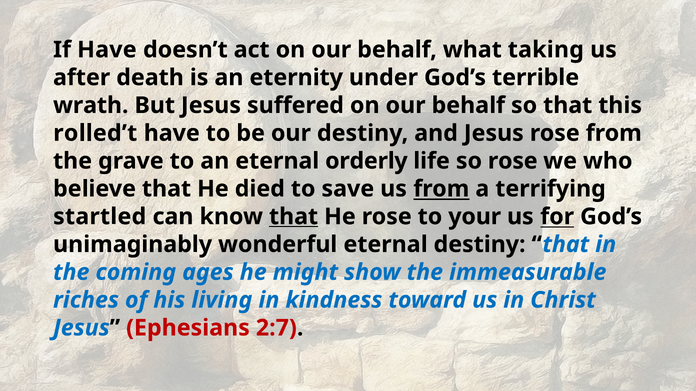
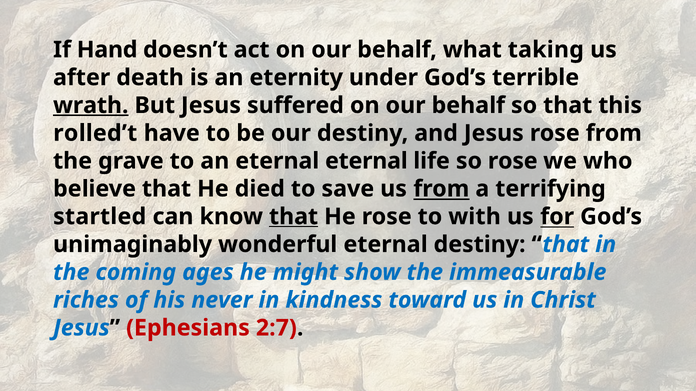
If Have: Have -> Hand
wrath underline: none -> present
eternal orderly: orderly -> eternal
your: your -> with
living: living -> never
